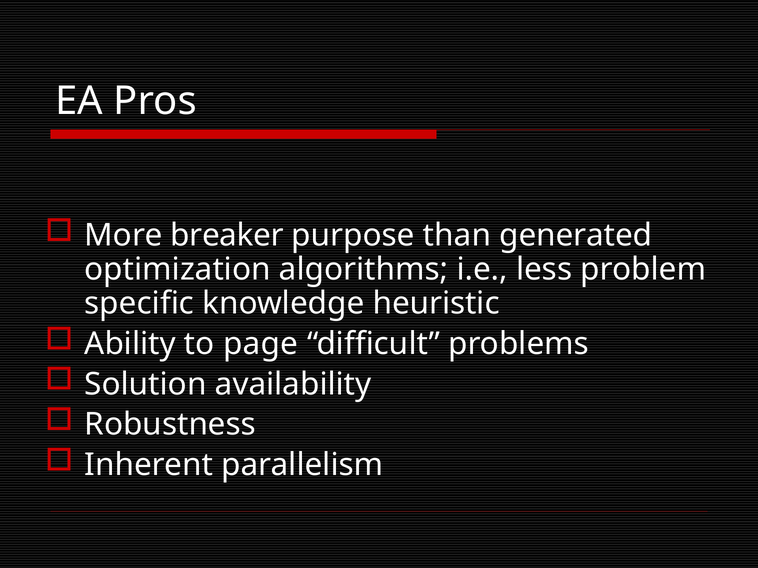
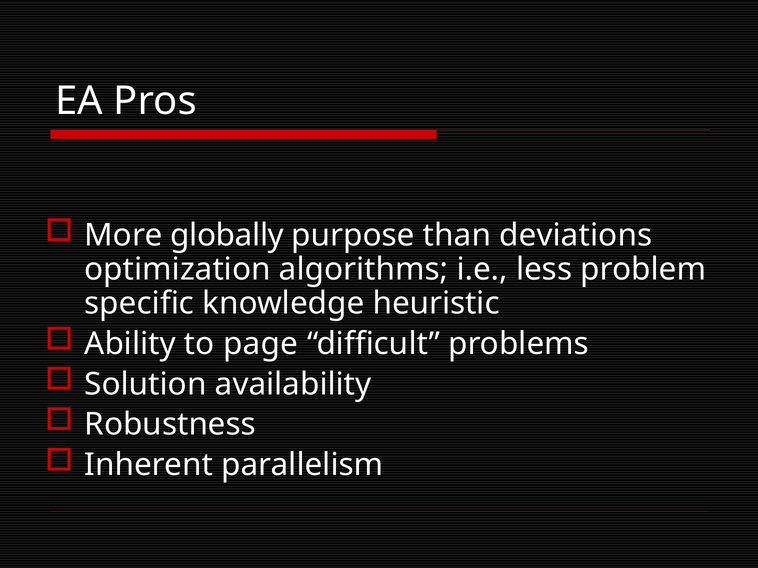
breaker: breaker -> globally
generated: generated -> deviations
